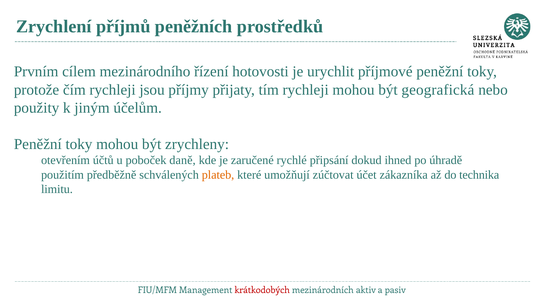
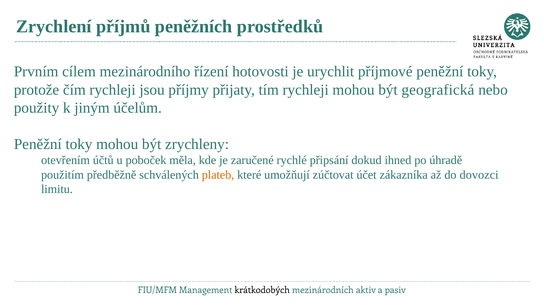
daně: daně -> měla
technika: technika -> dovozci
krátkodobých colour: red -> black
